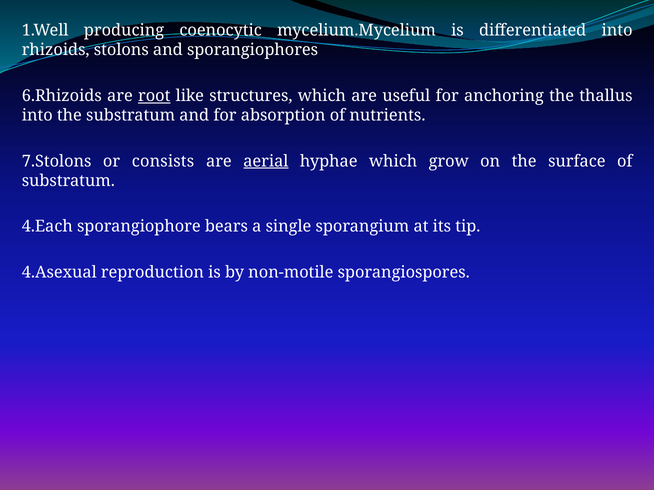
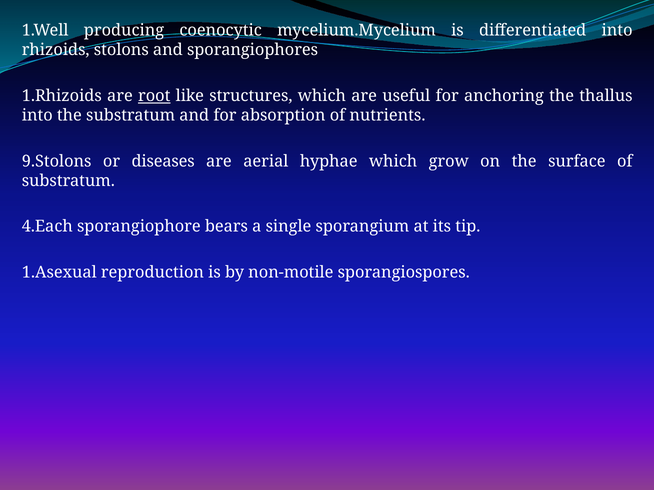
6.Rhizoids: 6.Rhizoids -> 1.Rhizoids
7.Stolons: 7.Stolons -> 9.Stolons
consists: consists -> diseases
aerial underline: present -> none
4.Asexual: 4.Asexual -> 1.Asexual
